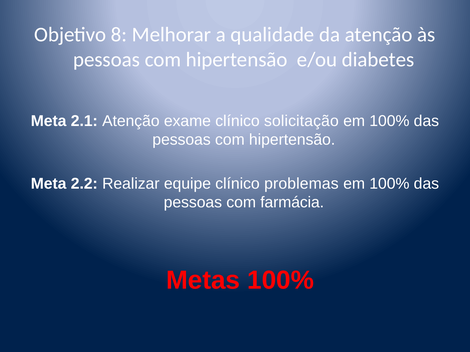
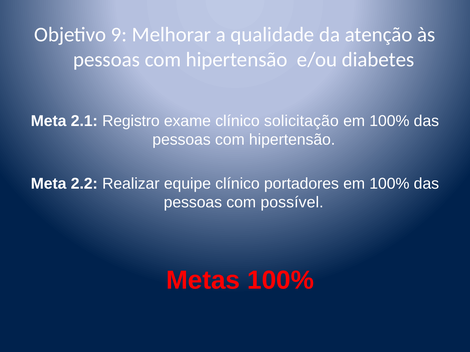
8: 8 -> 9
2.1 Atenção: Atenção -> Registro
problemas: problemas -> portadores
farmácia: farmácia -> possível
